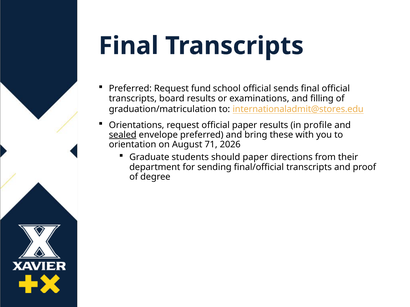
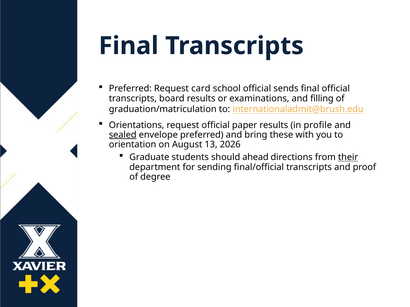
fund: fund -> card
internationaladmit@stores.edu: internationaladmit@stores.edu -> internationaladmit@brush.edu
71: 71 -> 13
should paper: paper -> ahead
their underline: none -> present
